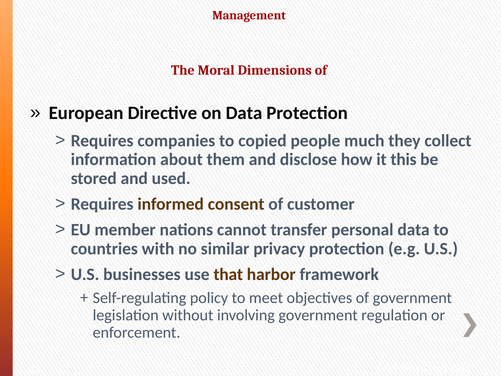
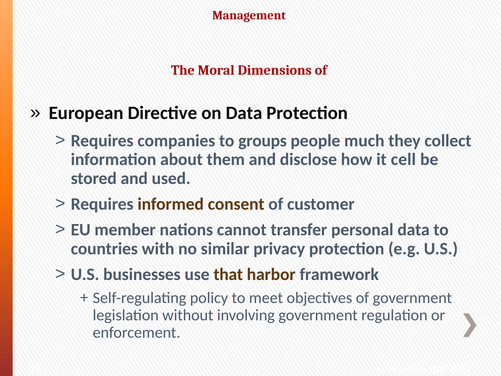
copied: copied -> groups
this: this -> cell
